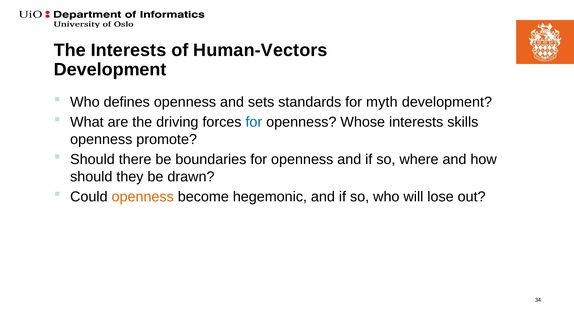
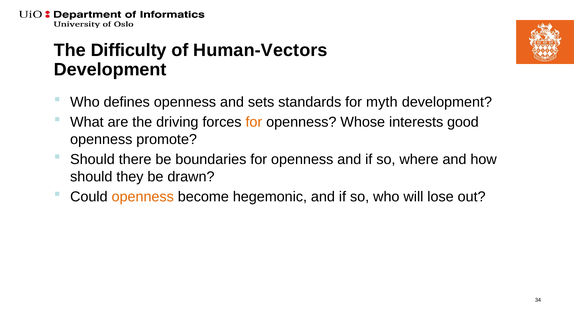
The Interests: Interests -> Difficulty
for at (254, 122) colour: blue -> orange
skills: skills -> good
